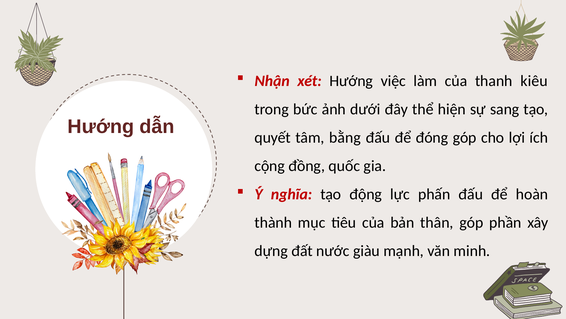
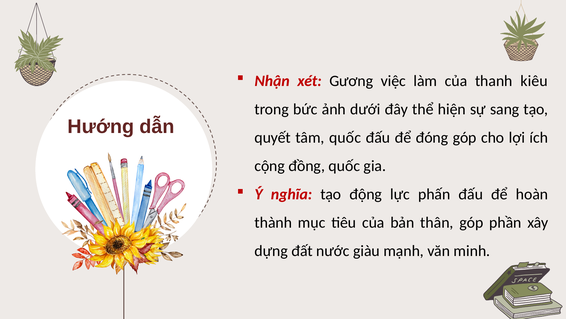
xét Hướng: Hướng -> Gương
tâm bằng: bằng -> quốc
